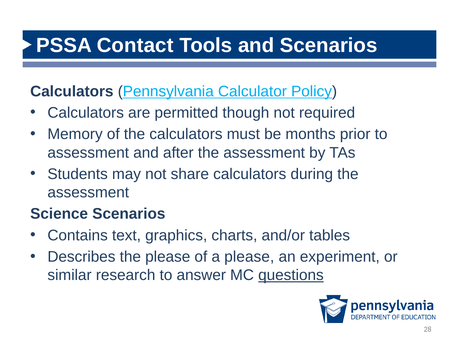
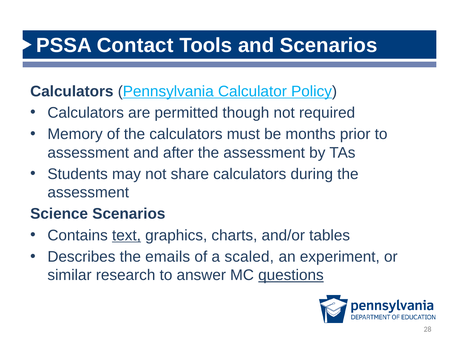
text underline: none -> present
the please: please -> emails
a please: please -> scaled
